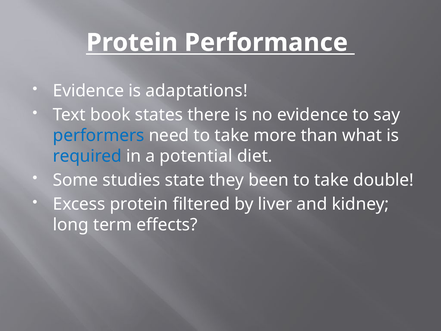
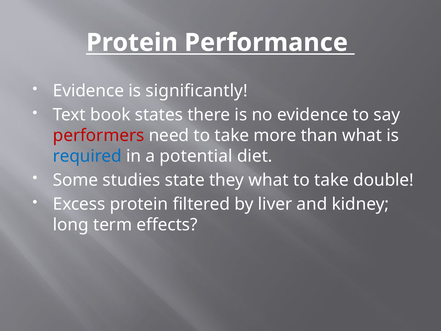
adaptations: adaptations -> significantly
performers colour: blue -> red
they been: been -> what
